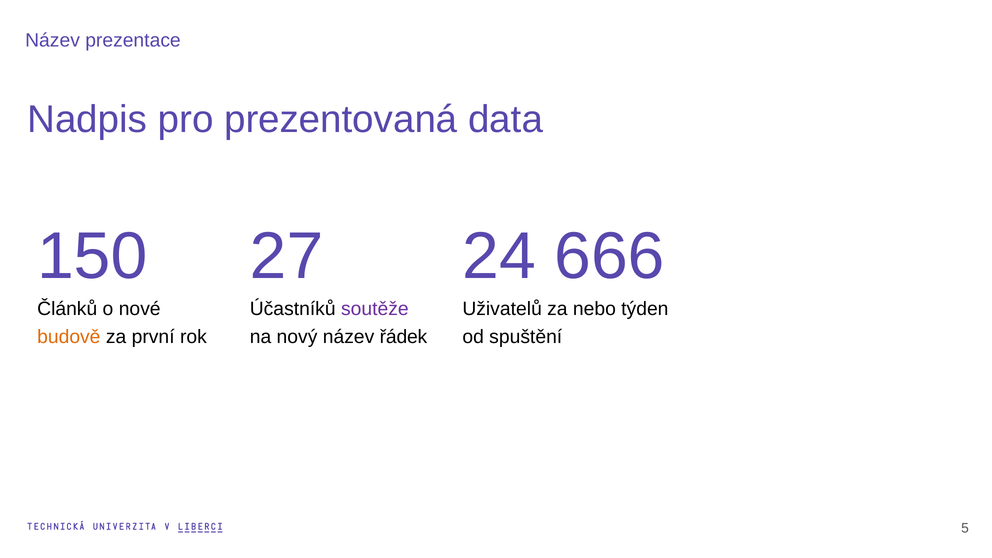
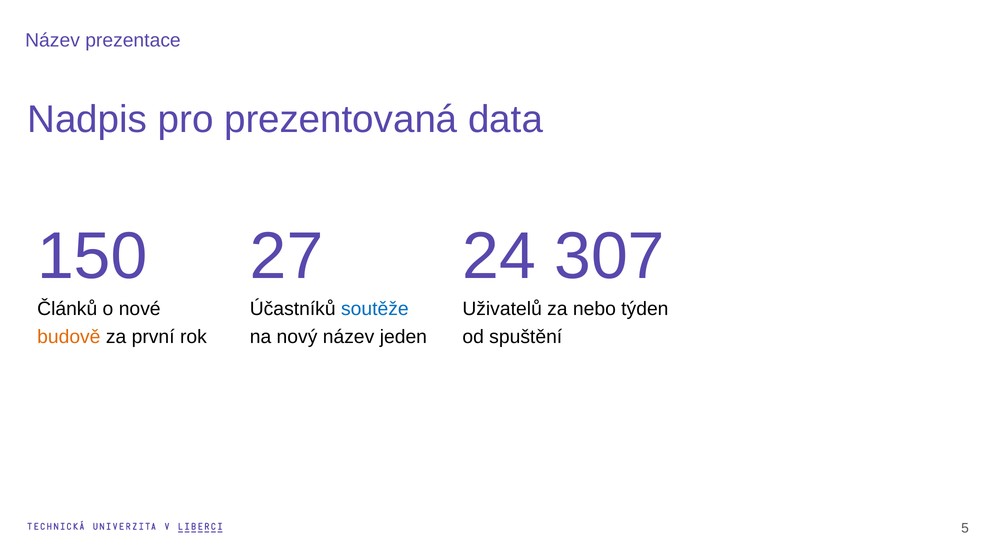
666: 666 -> 307
soutěže colour: purple -> blue
řádek: řádek -> jeden
